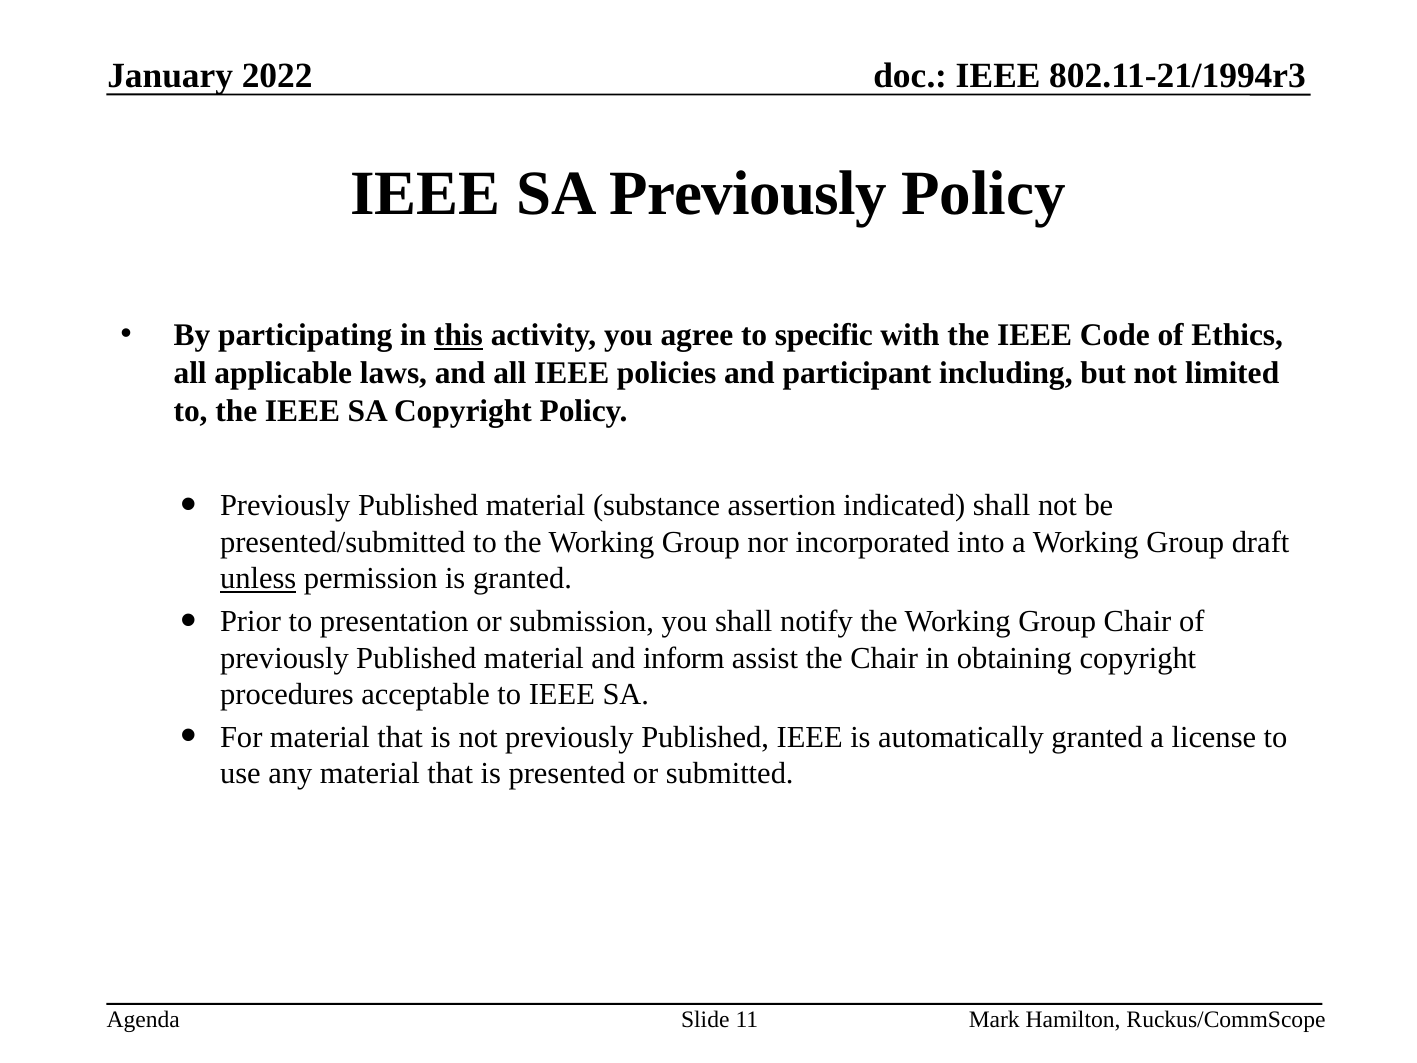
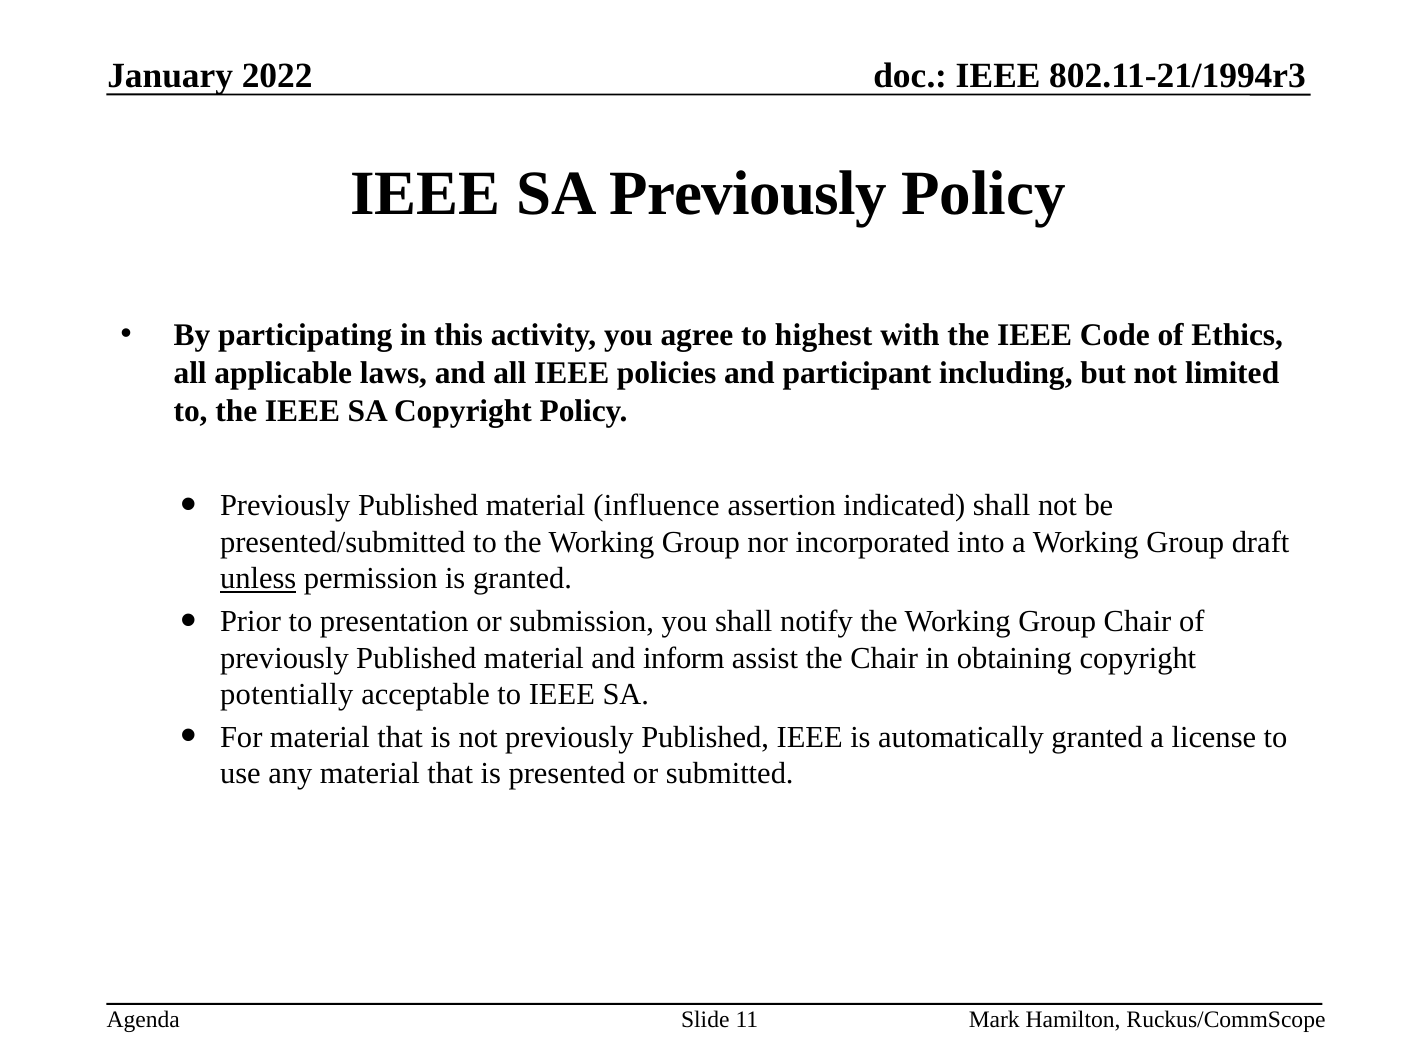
this underline: present -> none
specific: specific -> highest
substance: substance -> influence
procedures: procedures -> potentially
